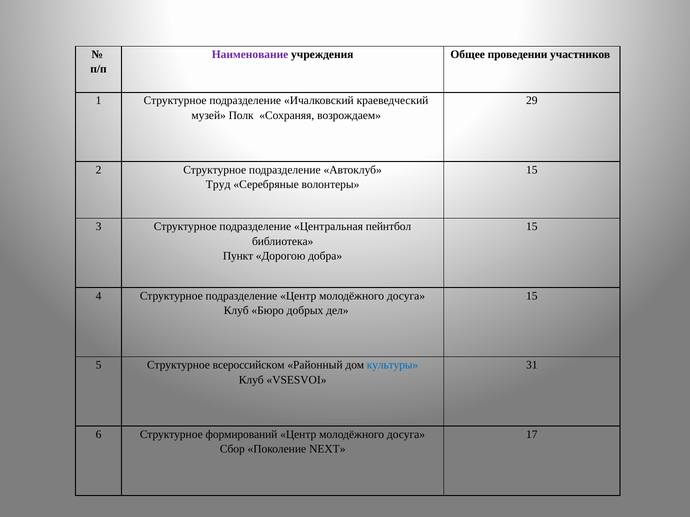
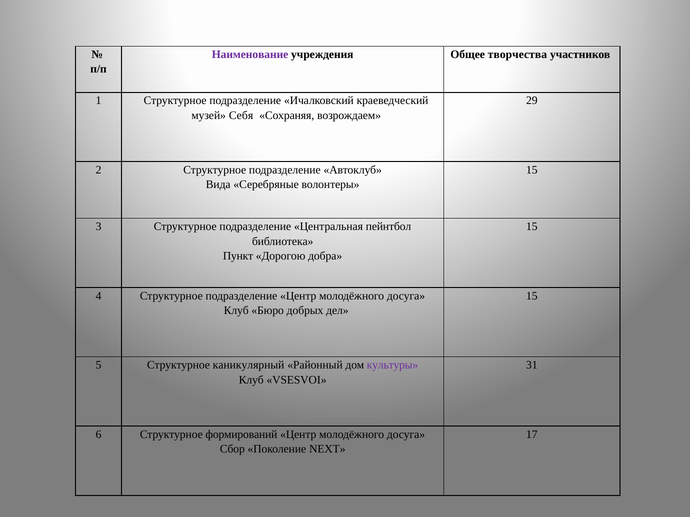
проведении: проведении -> творчества
Полк: Полк -> Себя
Труд: Труд -> Вида
всероссийском: всероссийском -> каникулярный
культуры colour: blue -> purple
